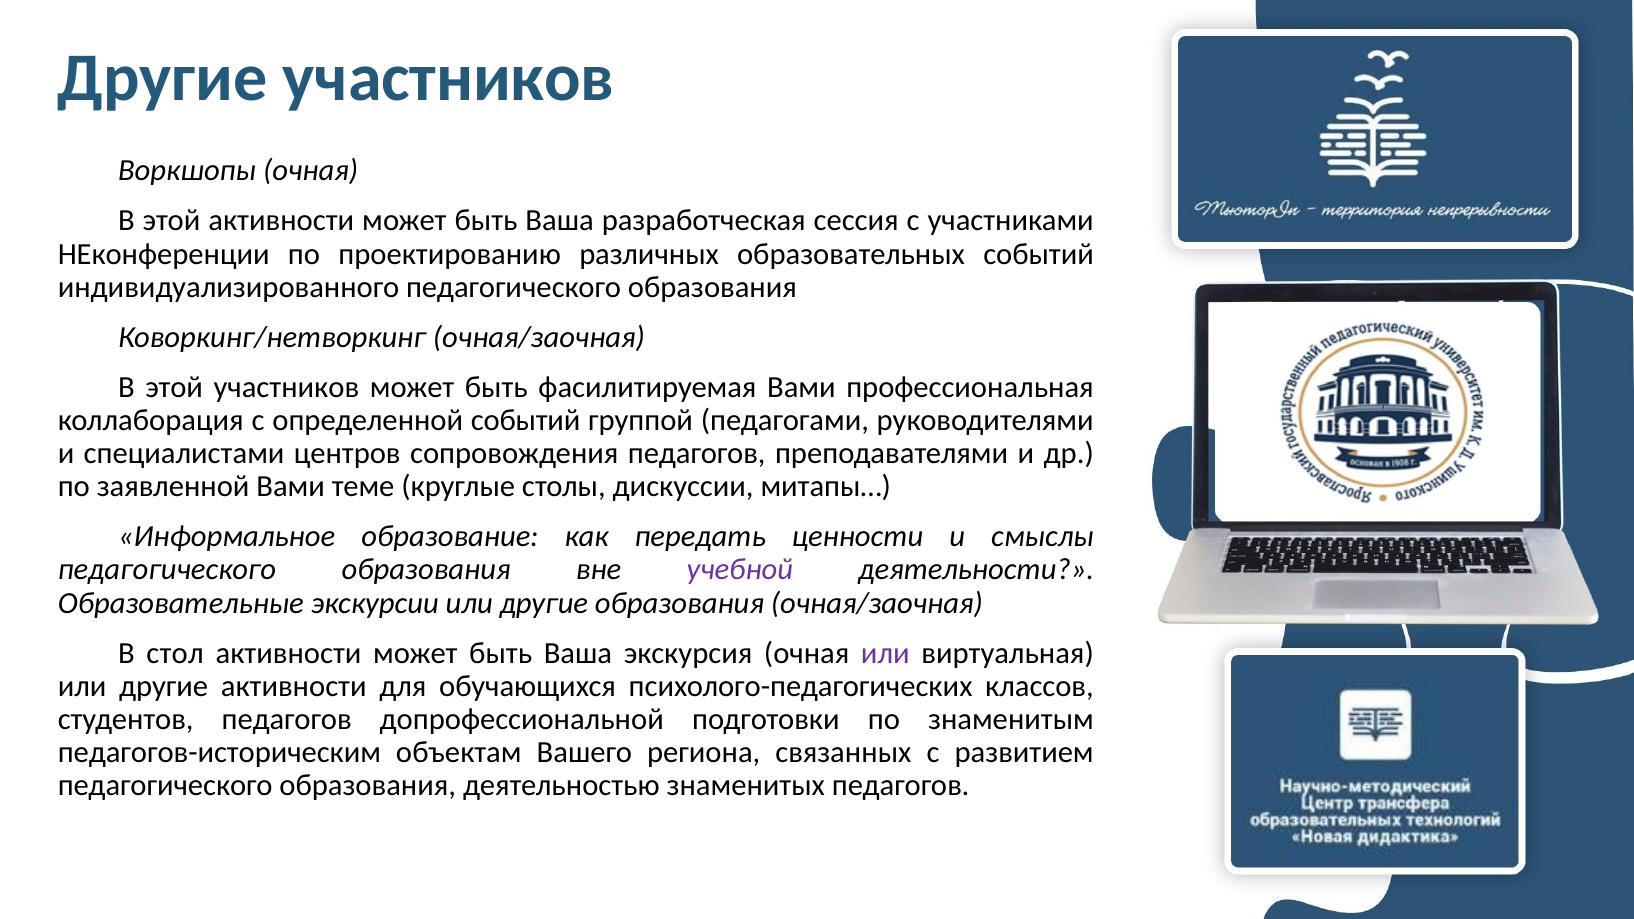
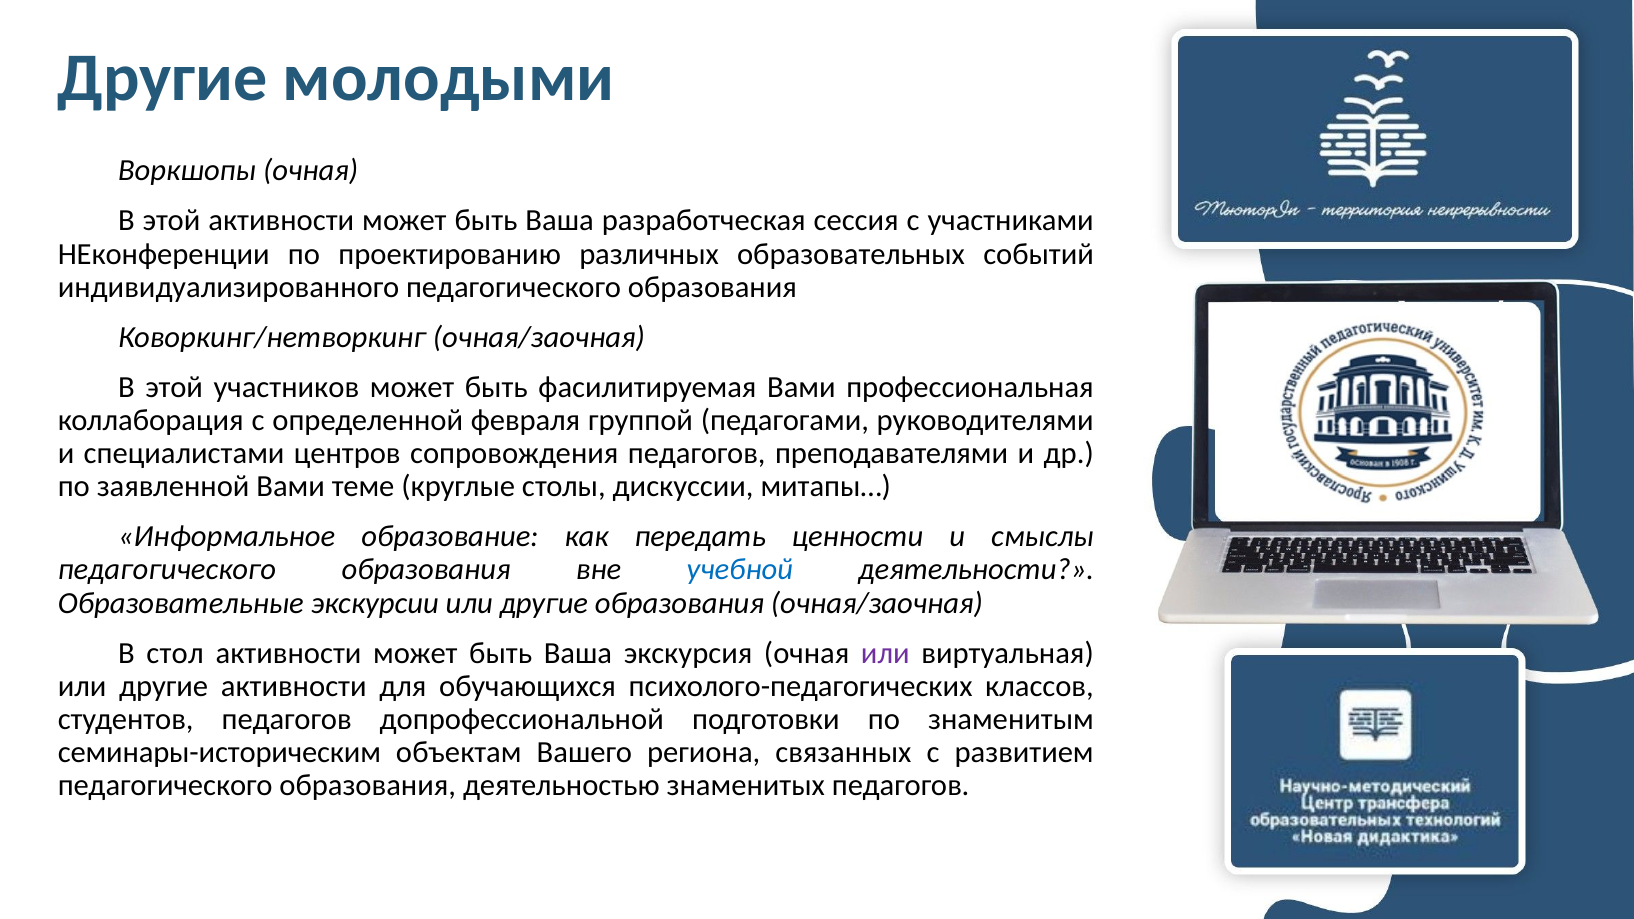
Другие участников: участников -> молодыми
определенной событий: событий -> февраля
учебной colour: purple -> blue
педагогов-историческим: педагогов-историческим -> семинары-историческим
